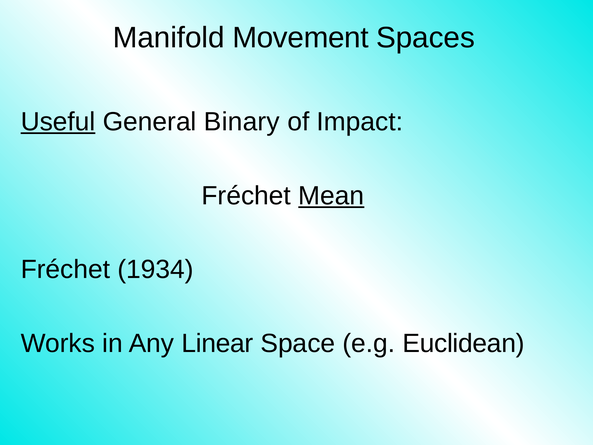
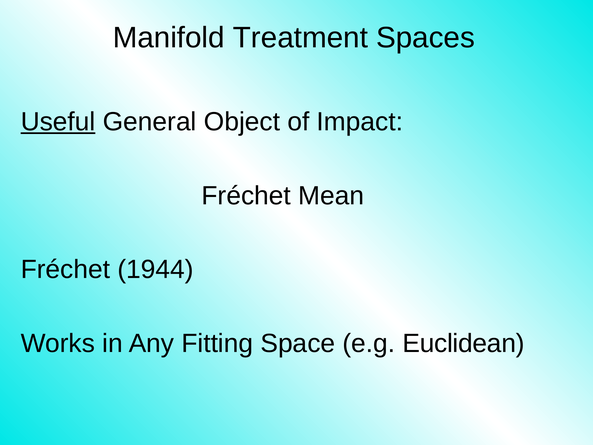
Movement: Movement -> Treatment
Binary: Binary -> Object
Mean underline: present -> none
1934: 1934 -> 1944
Linear: Linear -> Fitting
